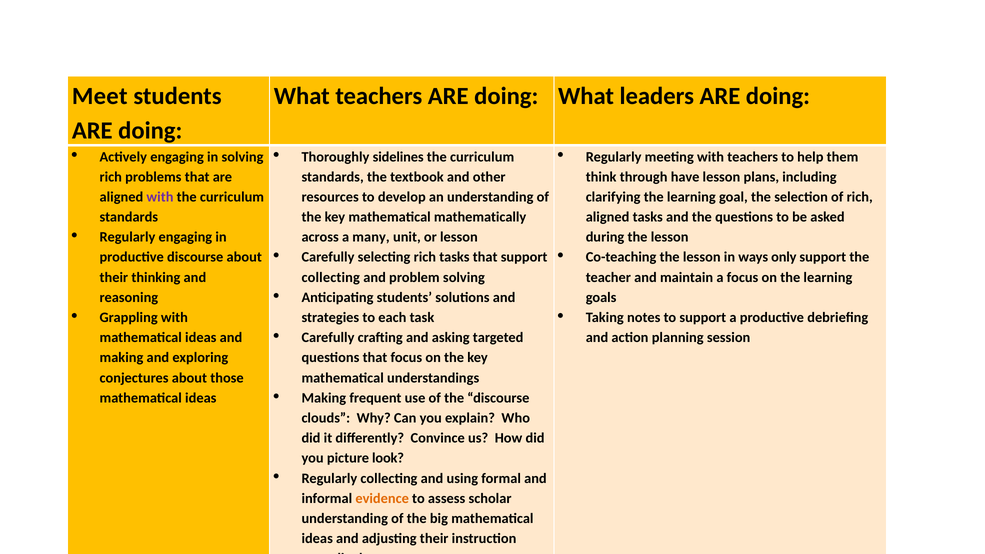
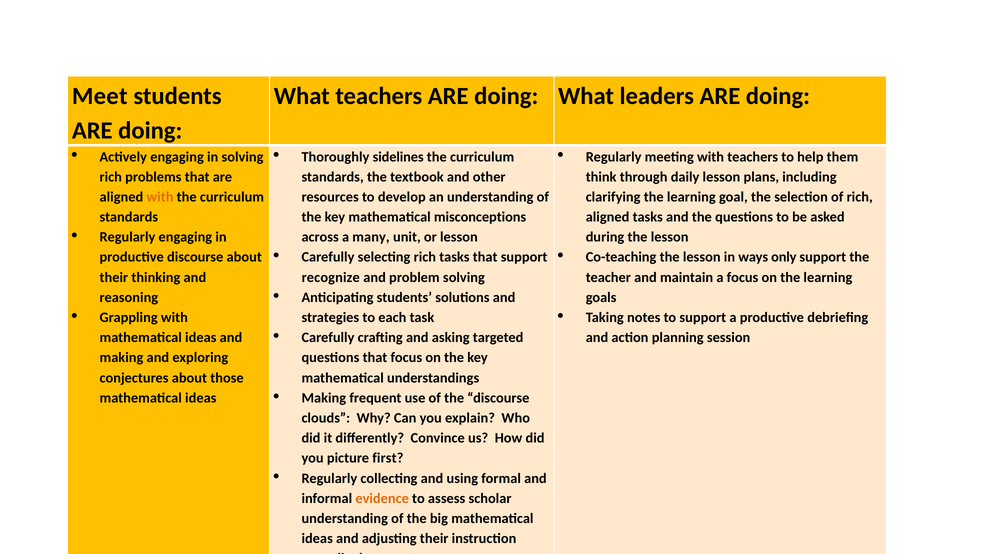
have: have -> daily
with at (160, 197) colour: purple -> orange
mathematically: mathematically -> misconceptions
collecting at (331, 277): collecting -> recognize
look: look -> first
